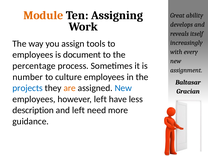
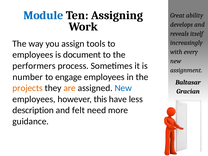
Module colour: orange -> blue
percentage: percentage -> performers
culture: culture -> engage
projects colour: blue -> orange
however left: left -> this
and left: left -> felt
